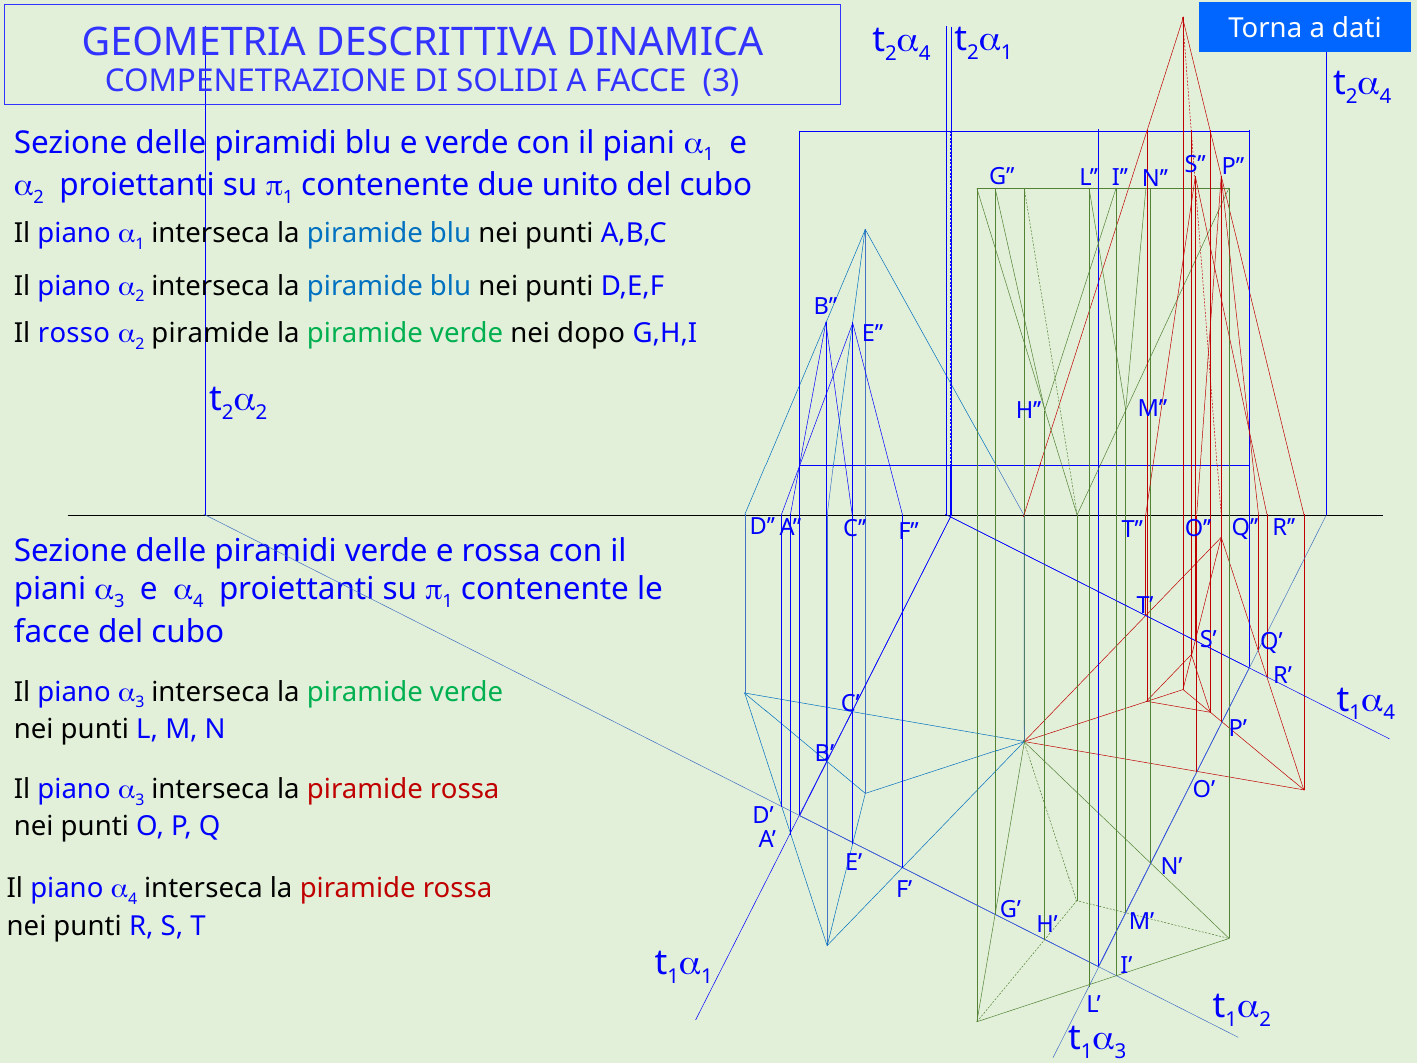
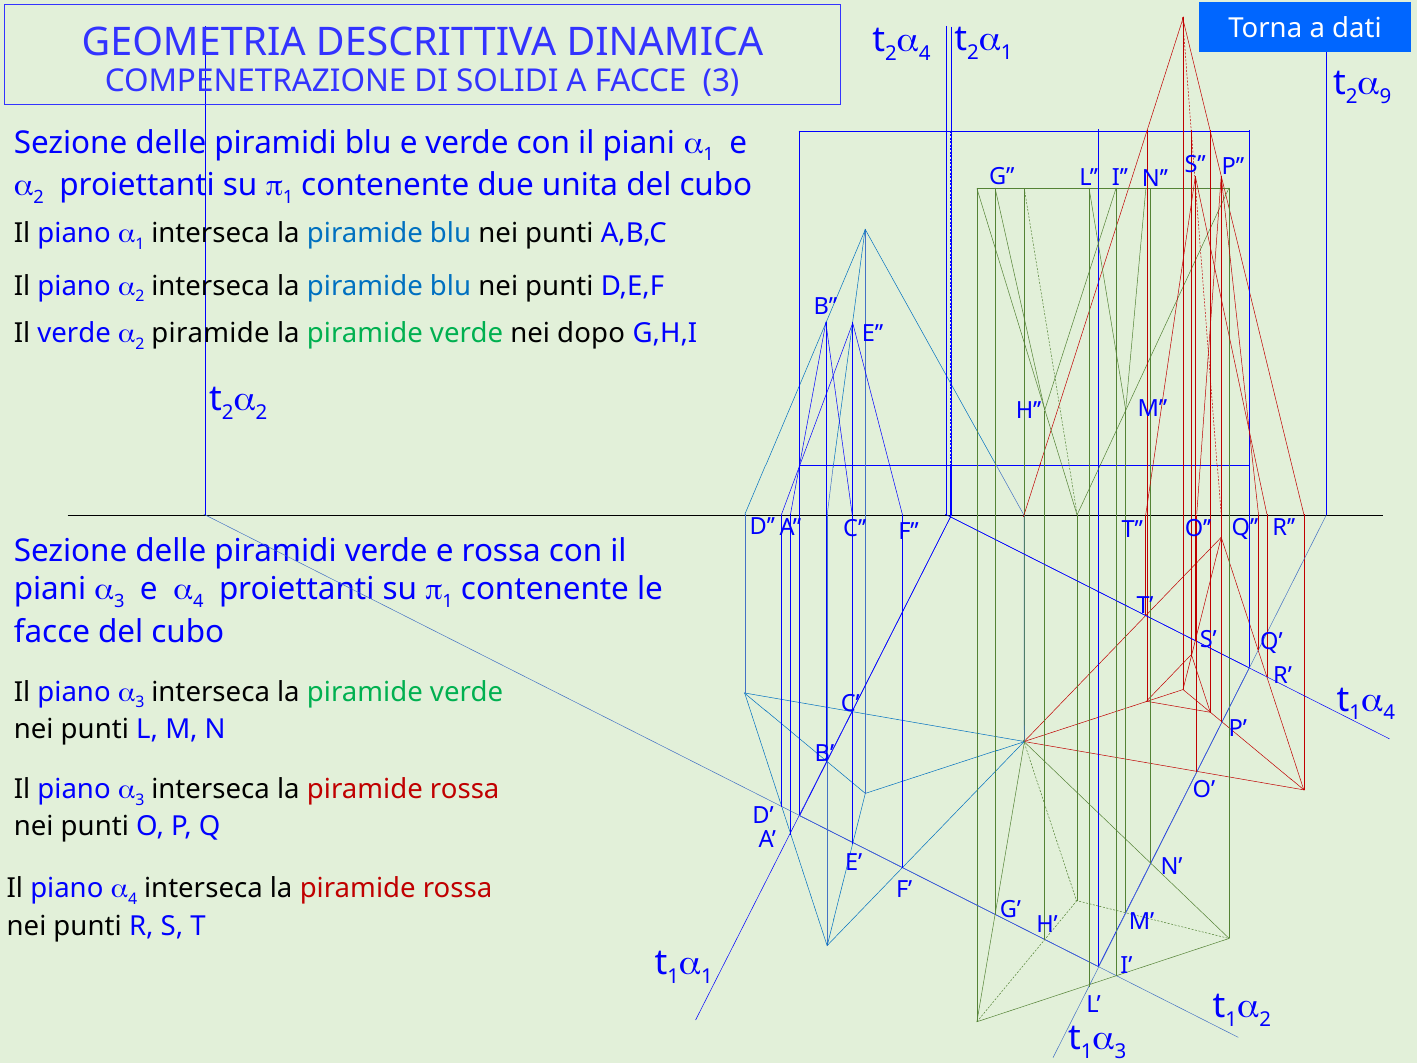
4 at (1385, 96): 4 -> 9
unito: unito -> unita
Il rosso: rosso -> verde
